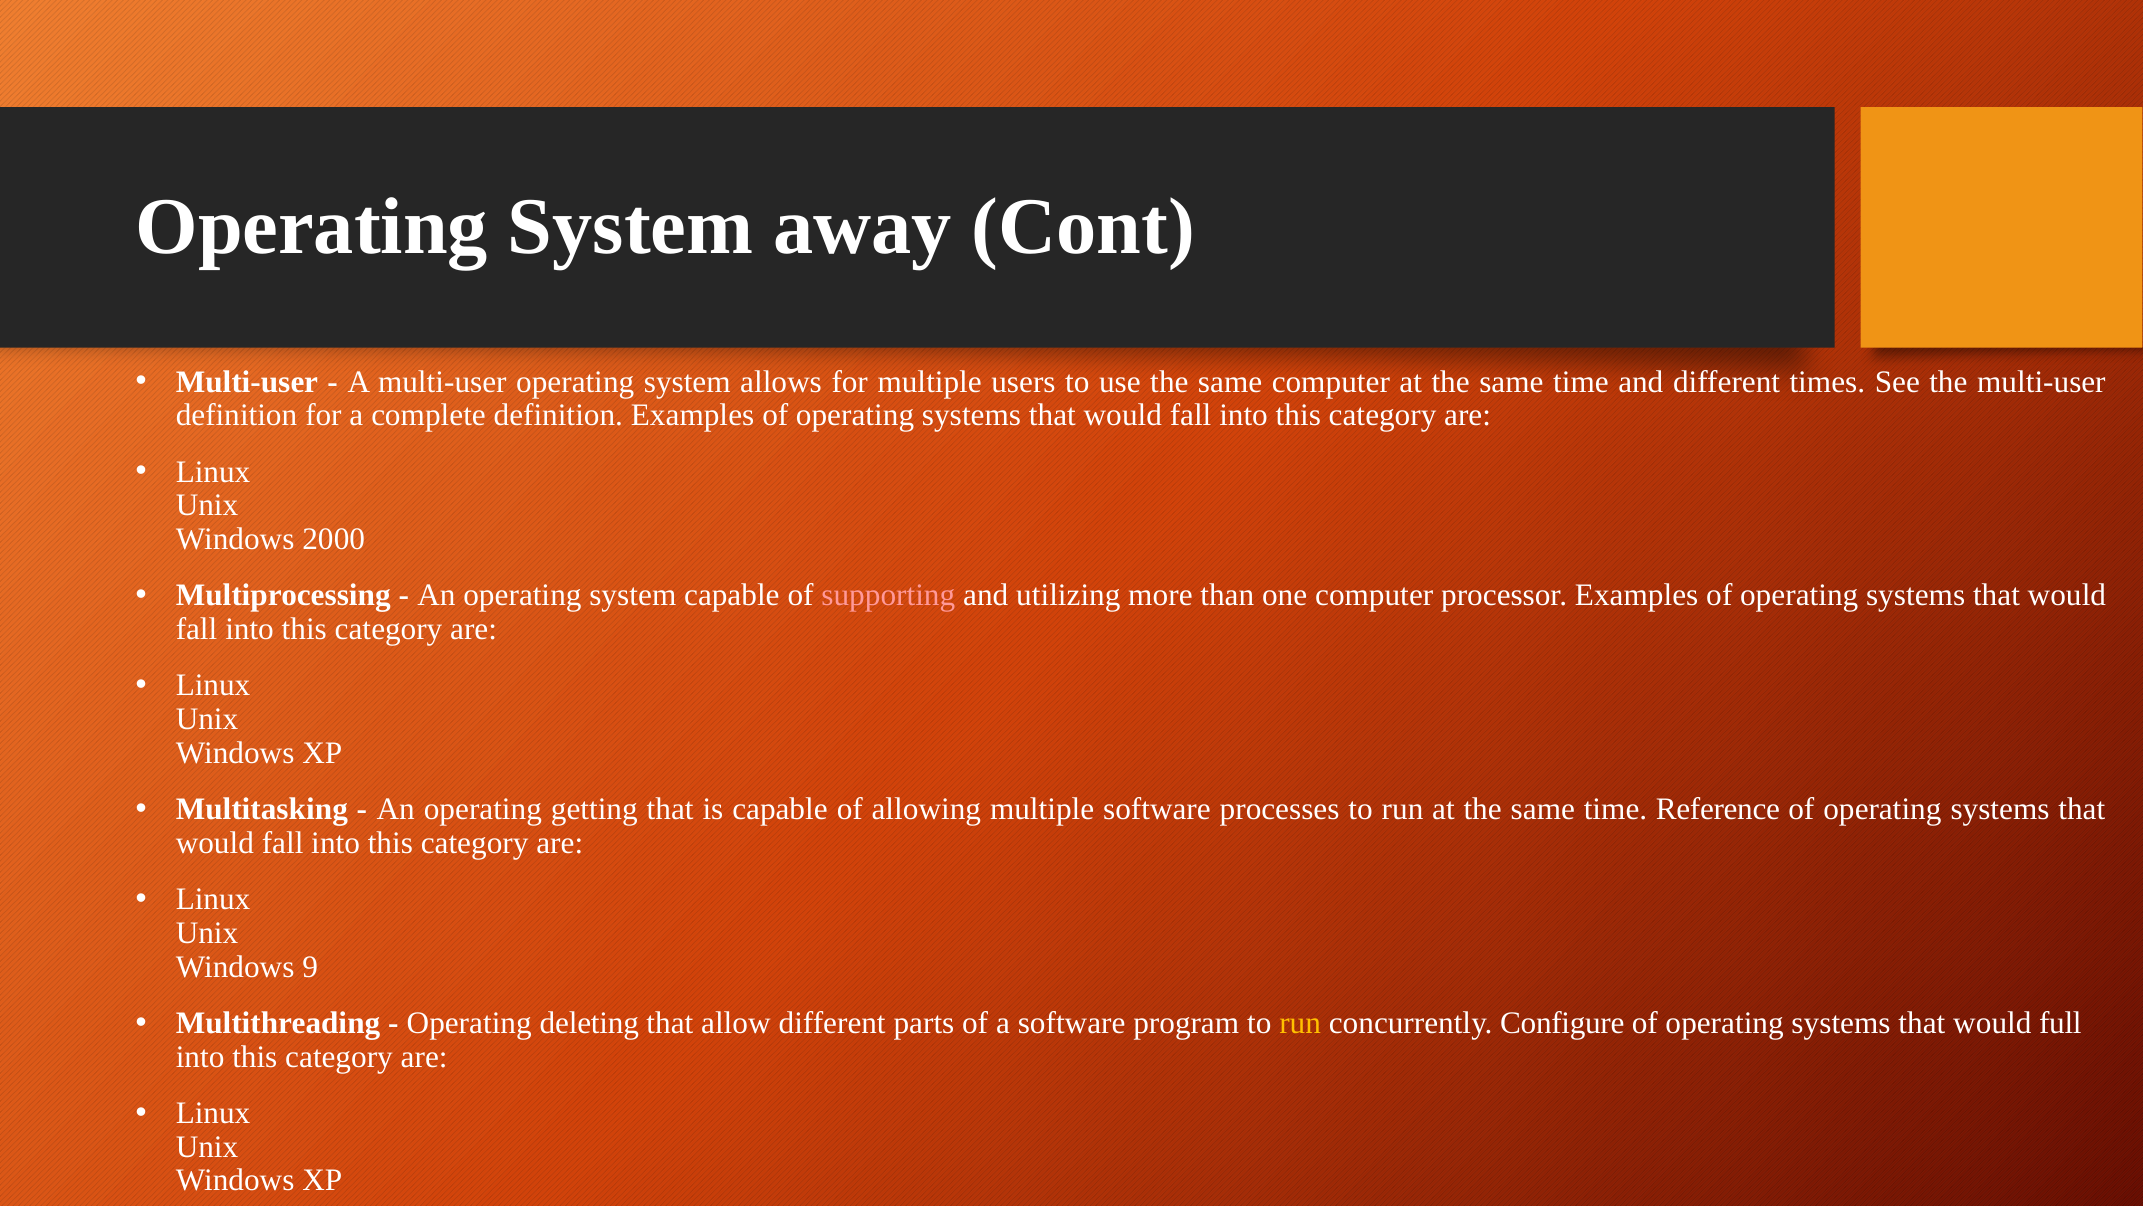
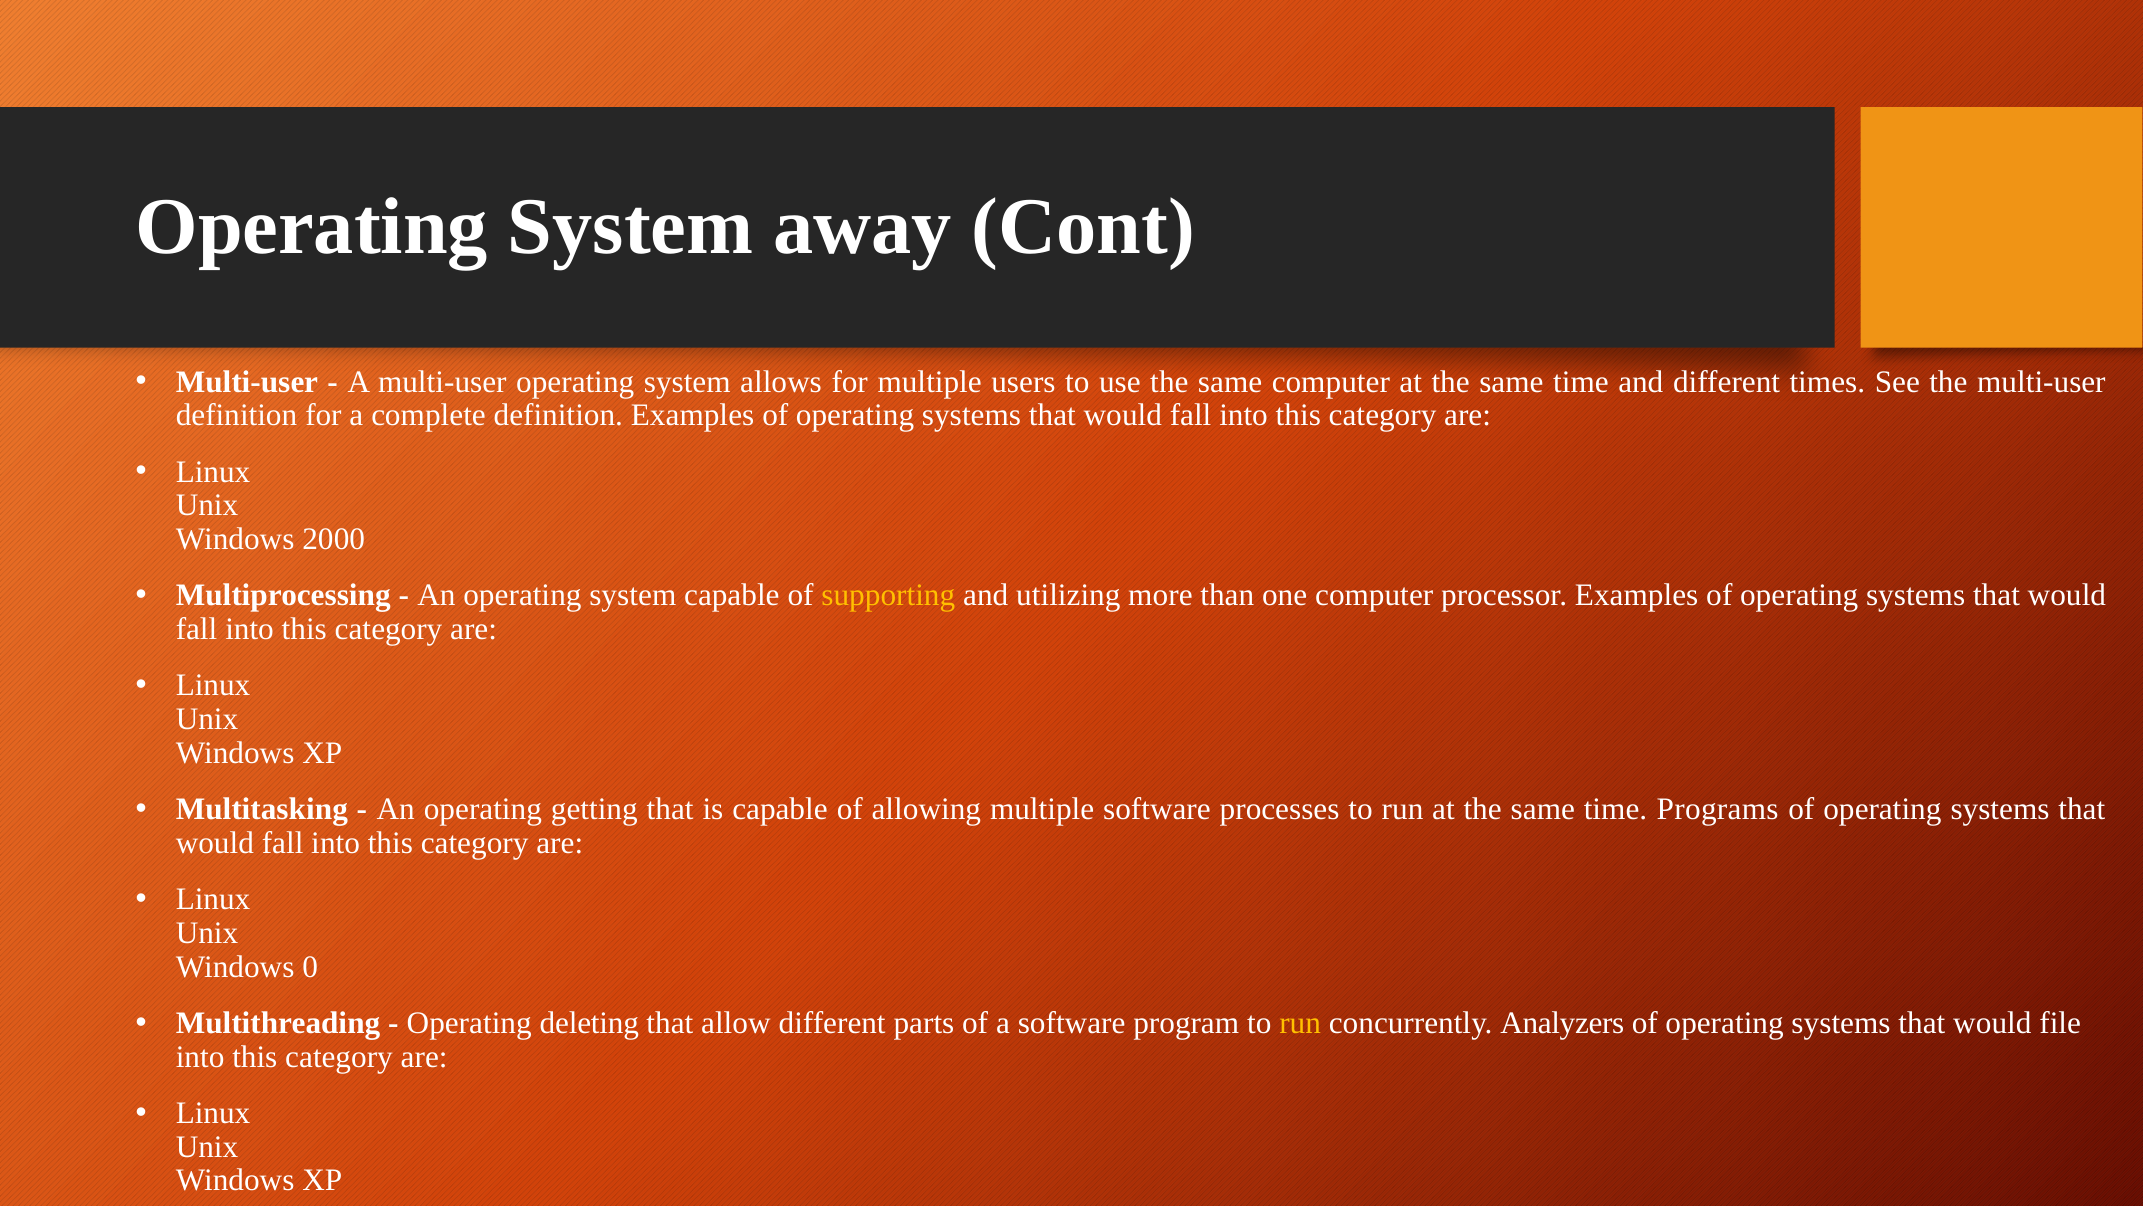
supporting colour: pink -> yellow
Reference: Reference -> Programs
9: 9 -> 0
Configure: Configure -> Analyzers
full: full -> file
